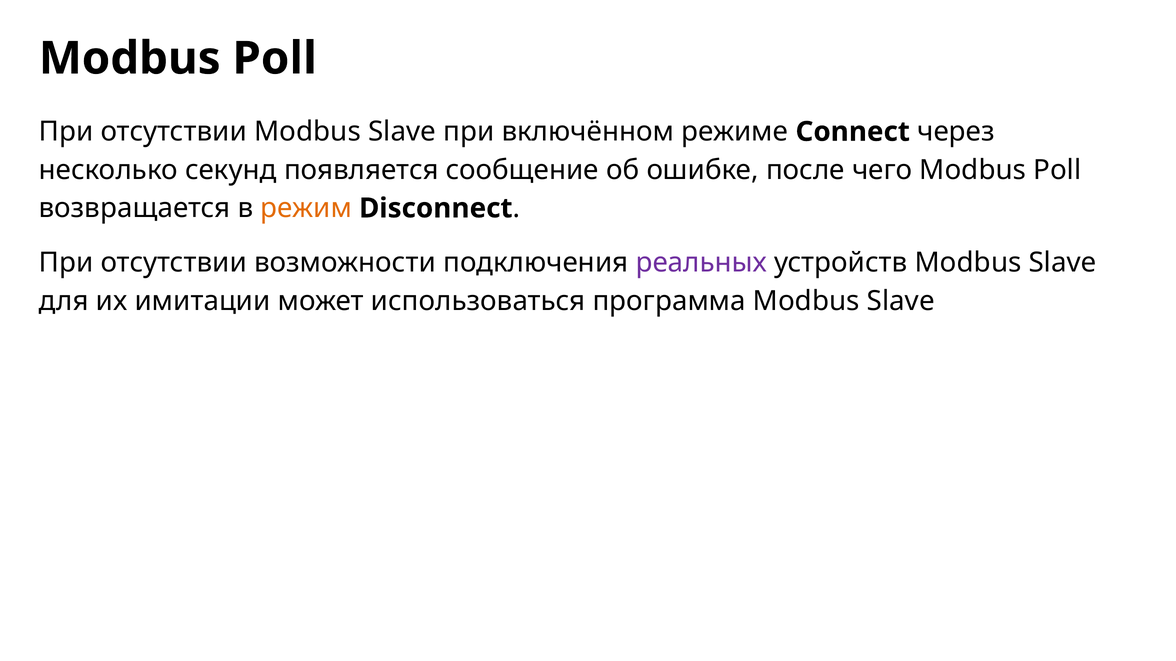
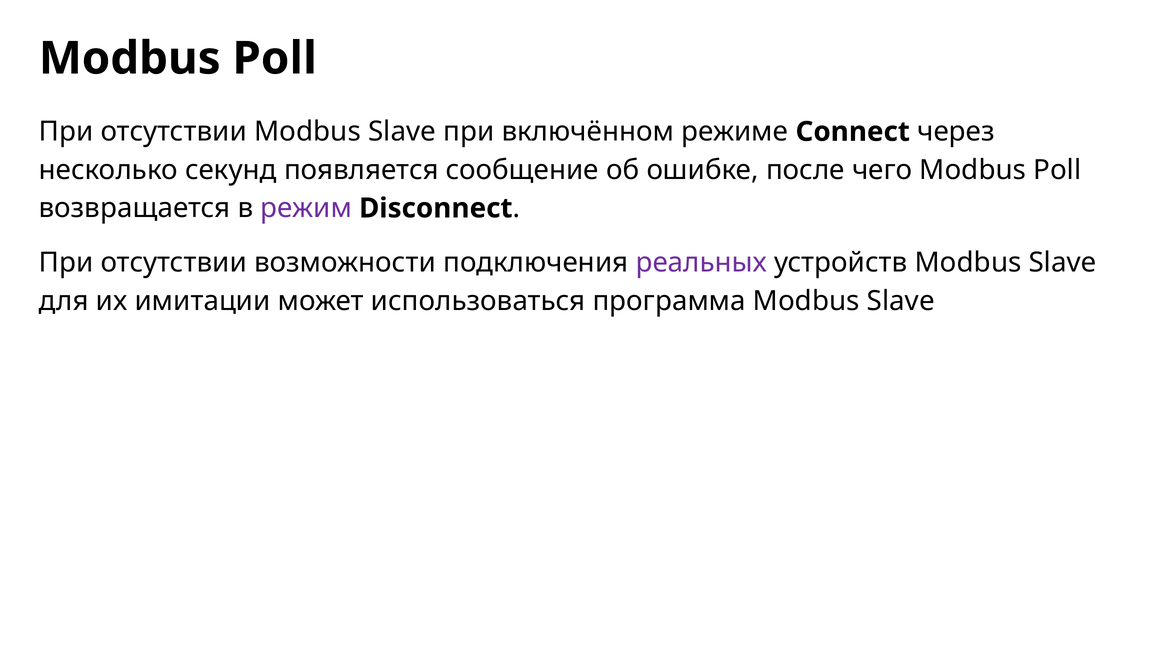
режим colour: orange -> purple
